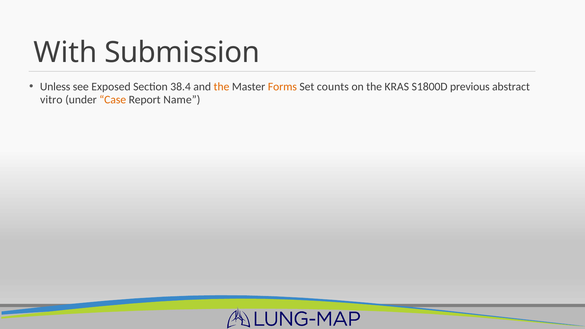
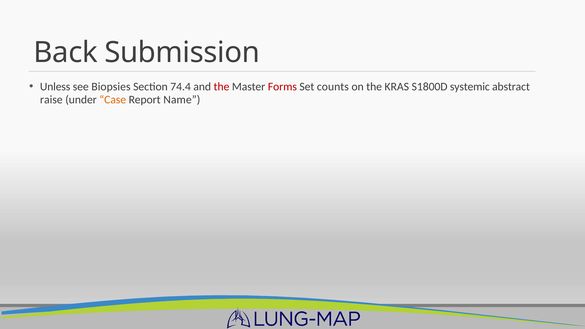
With: With -> Back
Exposed: Exposed -> Biopsies
38.4: 38.4 -> 74.4
the at (222, 87) colour: orange -> red
Forms colour: orange -> red
previous: previous -> systemic
vitro: vitro -> raise
